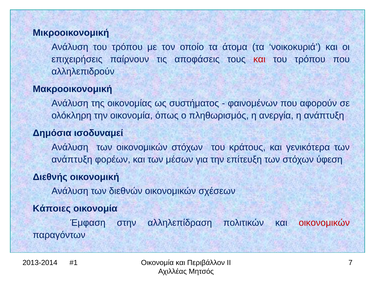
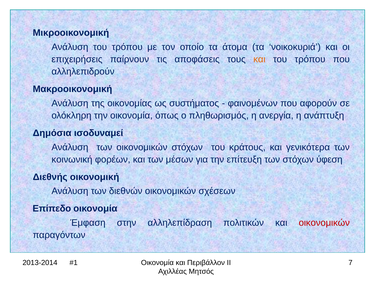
και at (259, 59) colour: red -> orange
ανάπτυξη at (72, 160): ανάπτυξη -> κοινωνική
Κάποιες: Κάποιες -> Επίπεδο
